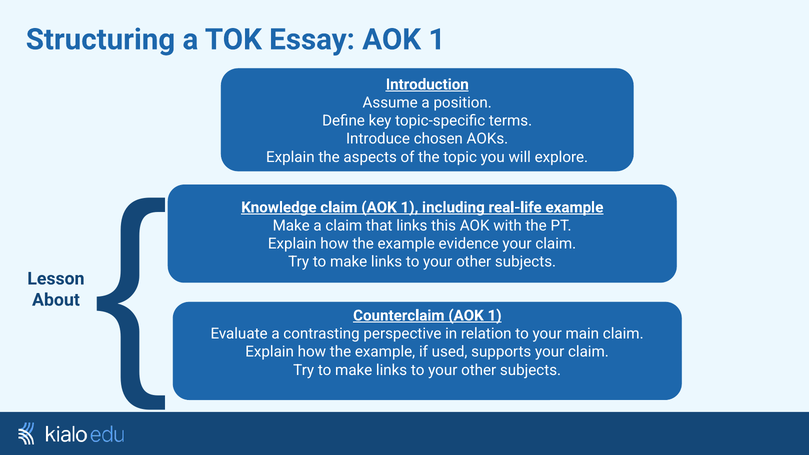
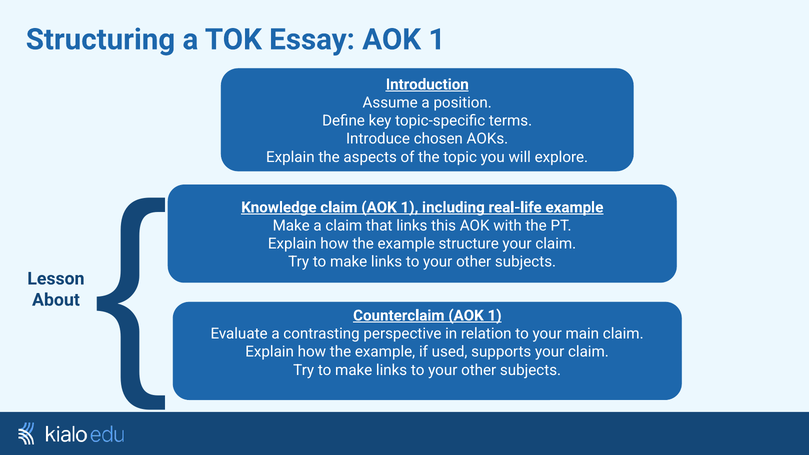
evidence: evidence -> structure
